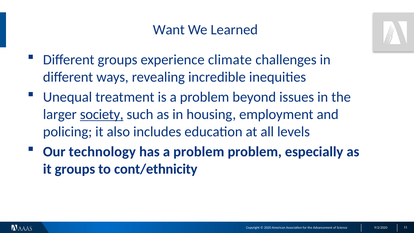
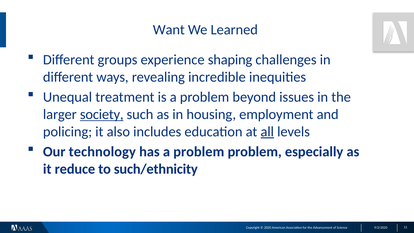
climate: climate -> shaping
all underline: none -> present
it groups: groups -> reduce
cont/ethnicity: cont/ethnicity -> such/ethnicity
